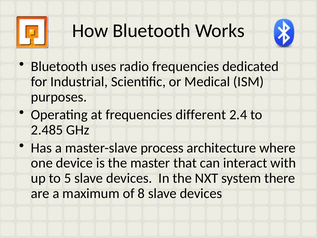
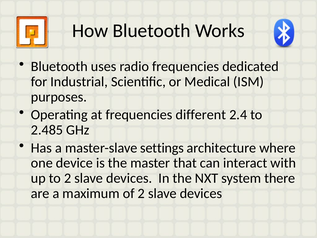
process: process -> settings
to 5: 5 -> 2
of 8: 8 -> 2
